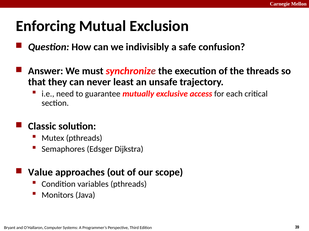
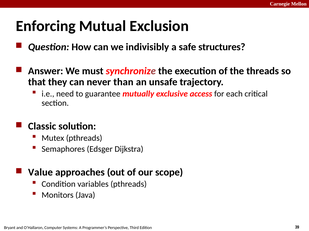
confusion: confusion -> structures
least: least -> than
